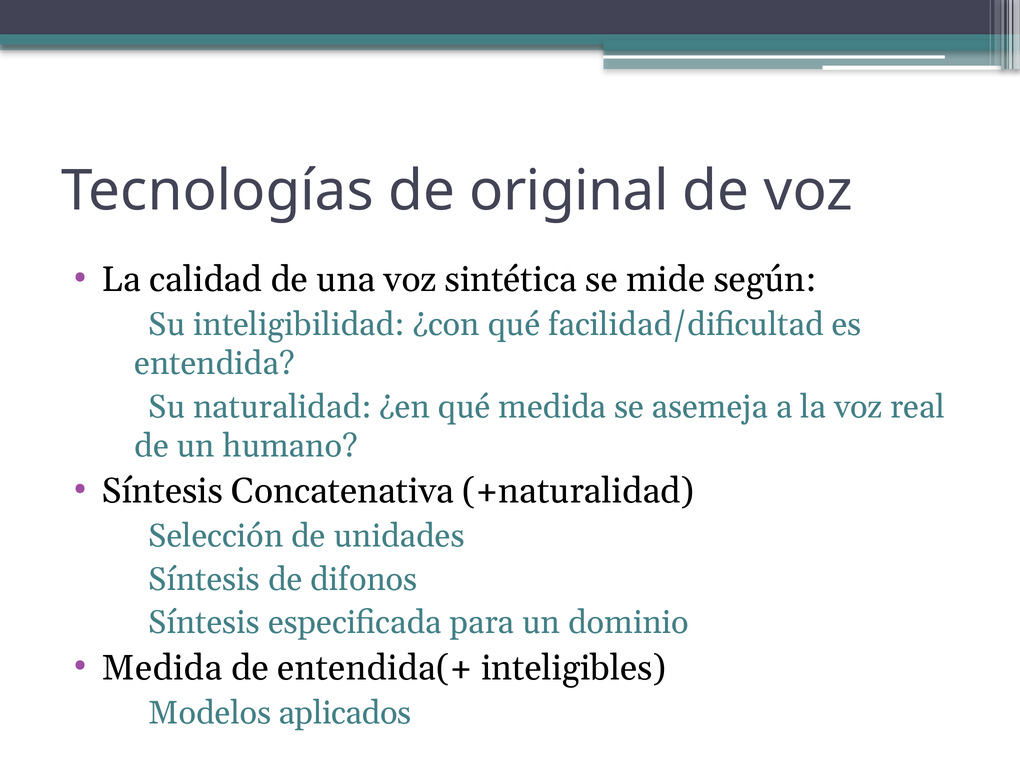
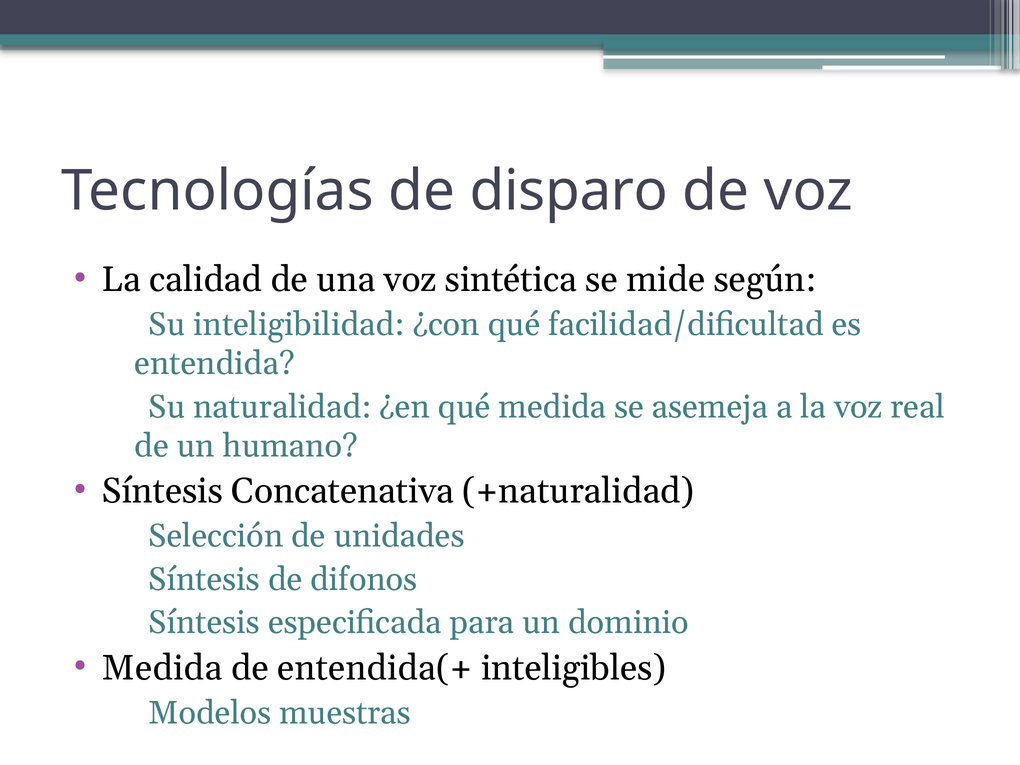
original: original -> disparo
aplicados: aplicados -> muestras
